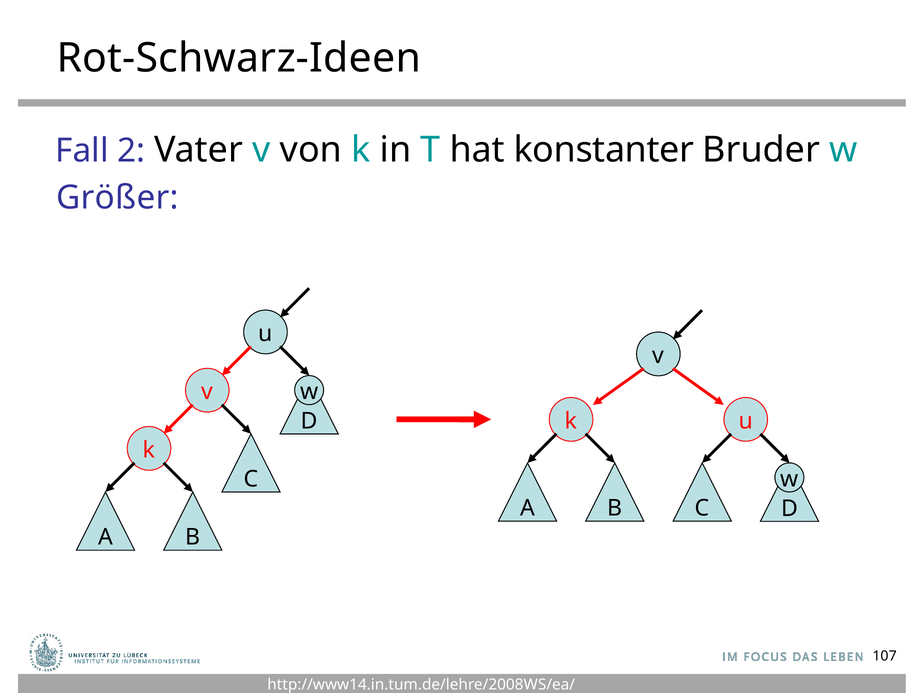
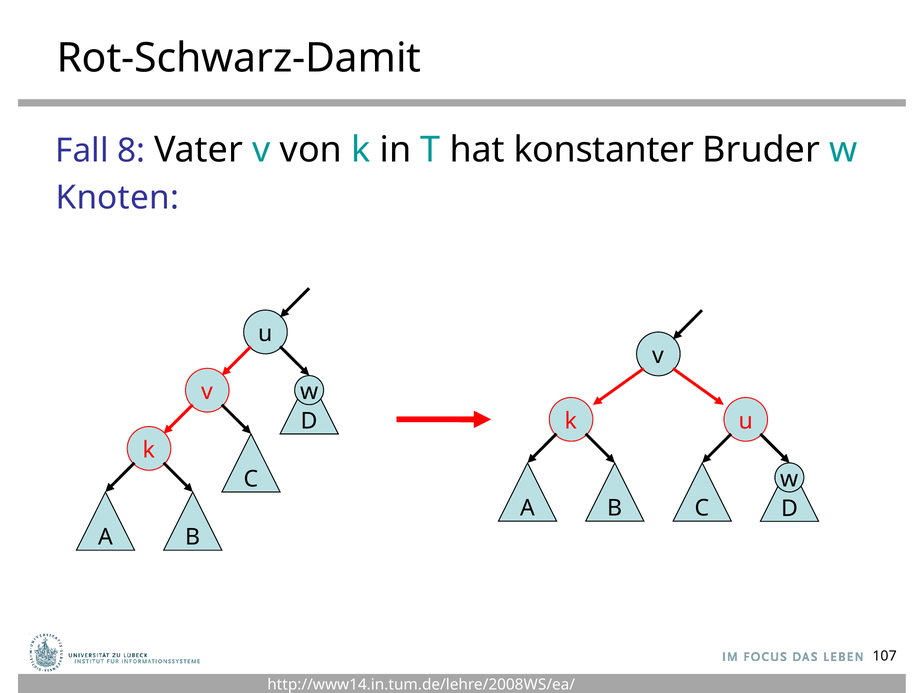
Rot-Schwarz-Ideen: Rot-Schwarz-Ideen -> Rot-Schwarz-Damit
2: 2 -> 8
Größer: Größer -> Knoten
